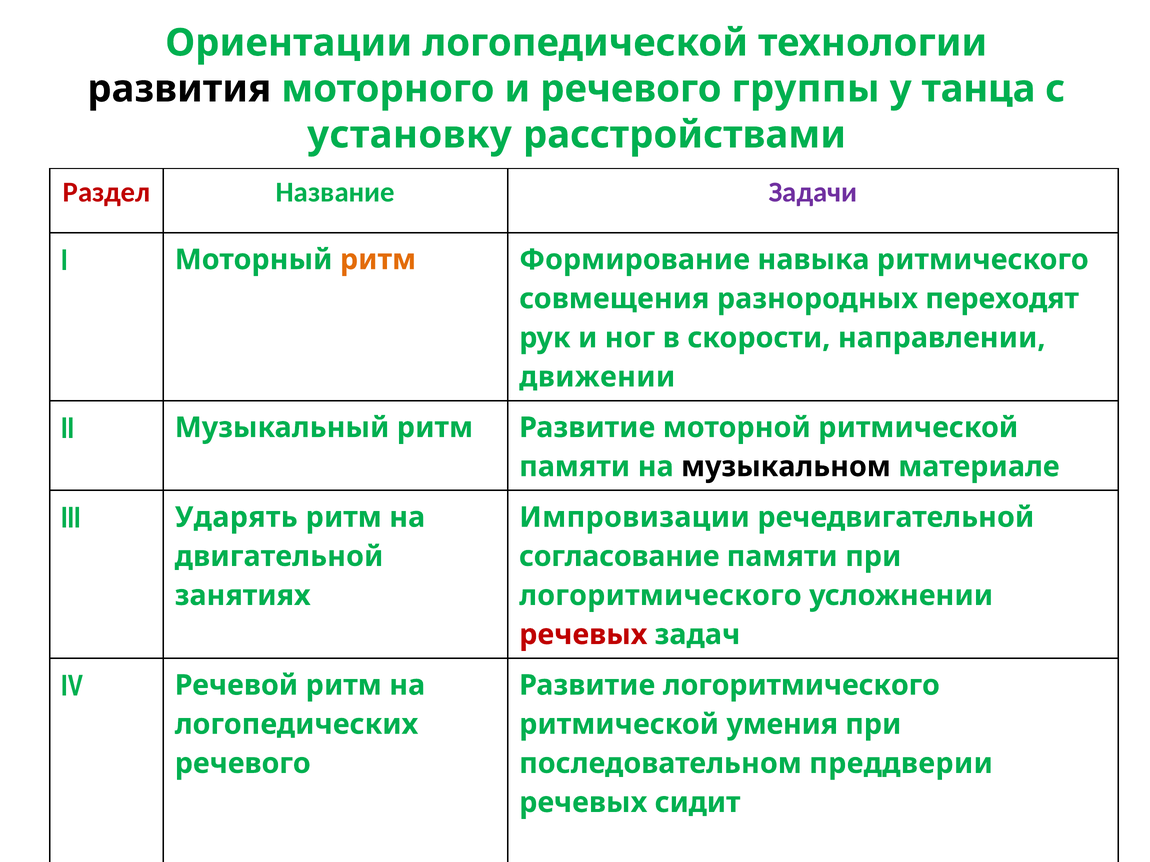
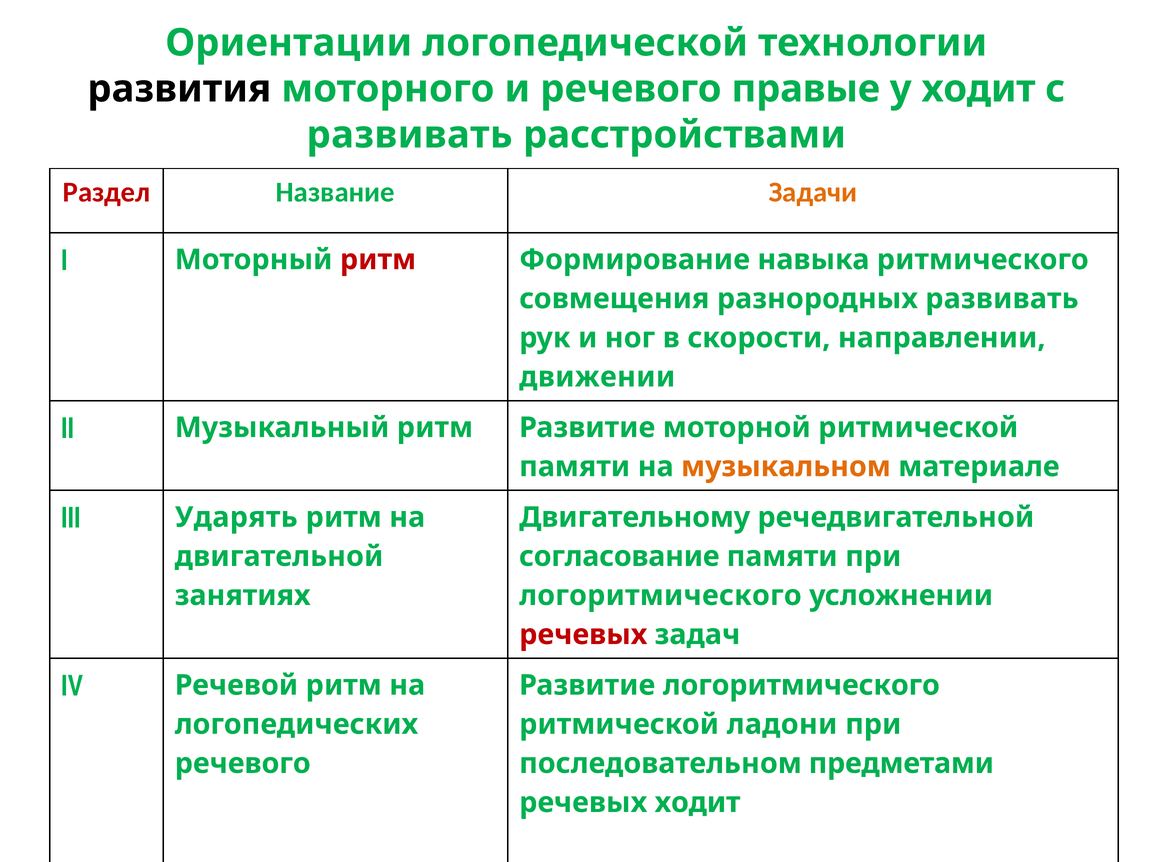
группы: группы -> правые
у танца: танца -> ходит
установку at (409, 135): установку -> развивать
Задачи colour: purple -> orange
ритм at (378, 260) colour: orange -> red
разнородных переходят: переходят -> развивать
музыкальном colour: black -> orange
Импровизации: Импровизации -> Двигательному
умения: умения -> ладони
преддверии: преддверии -> предметами
речевых сидит: сидит -> ходит
